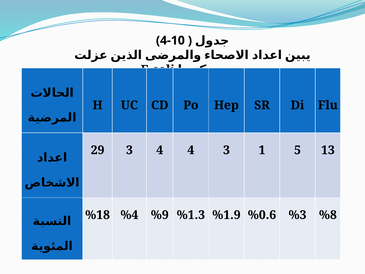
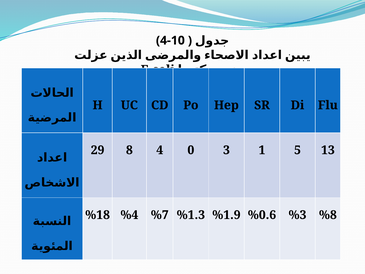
29 3: 3 -> 8
4 4: 4 -> 0
%9: %9 -> %7
